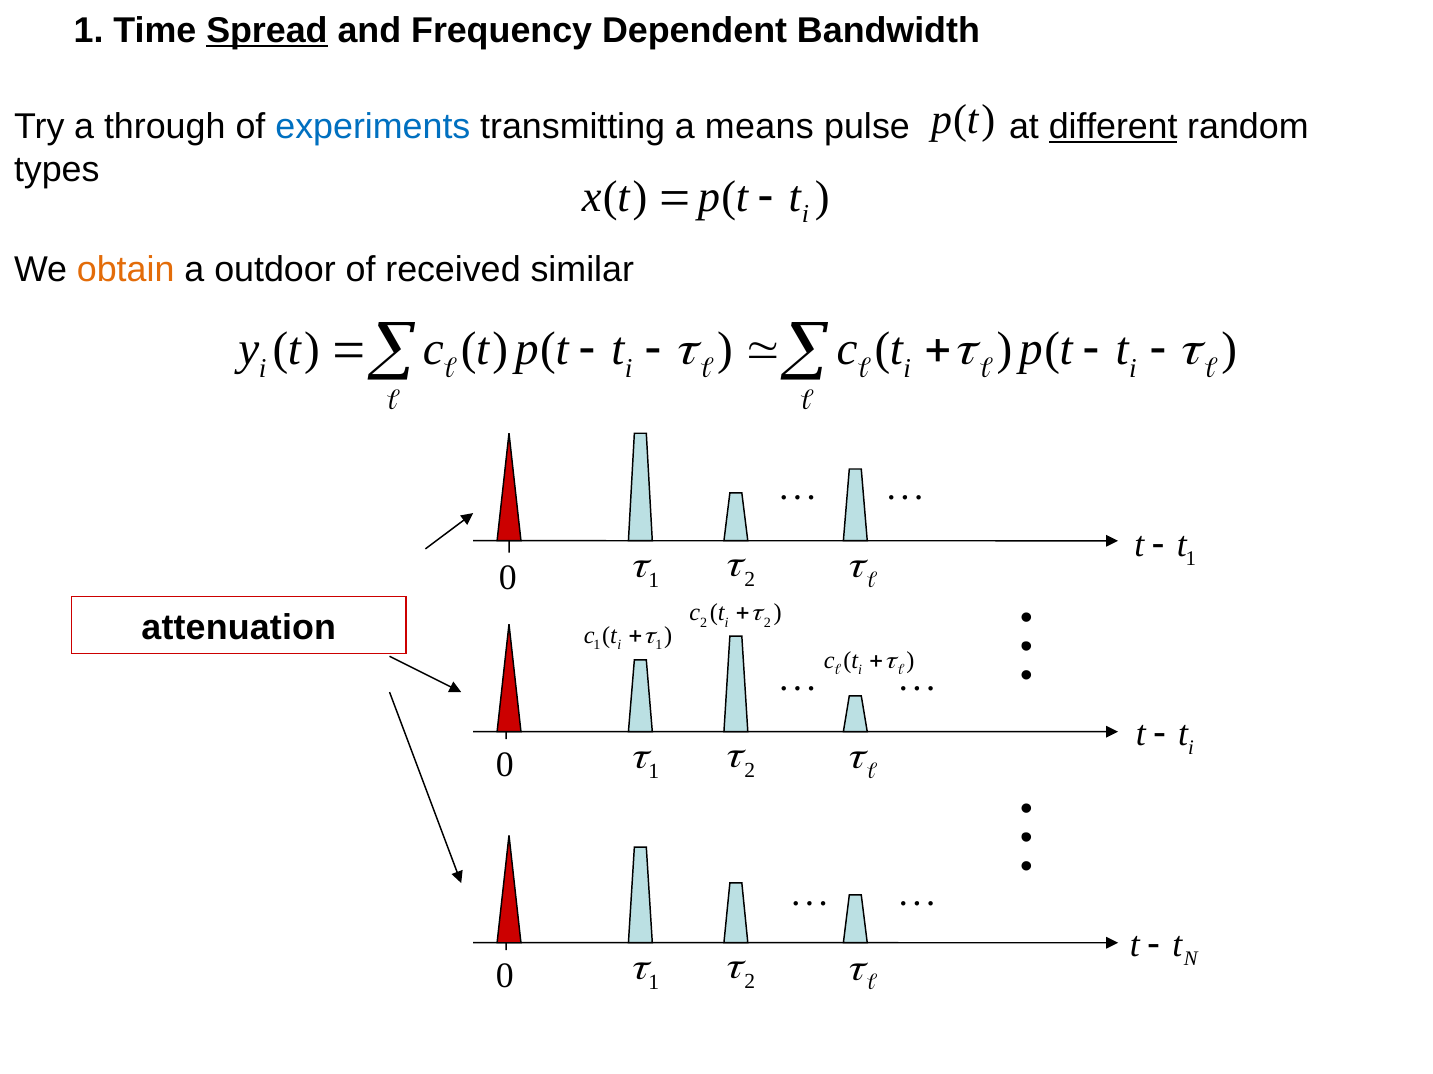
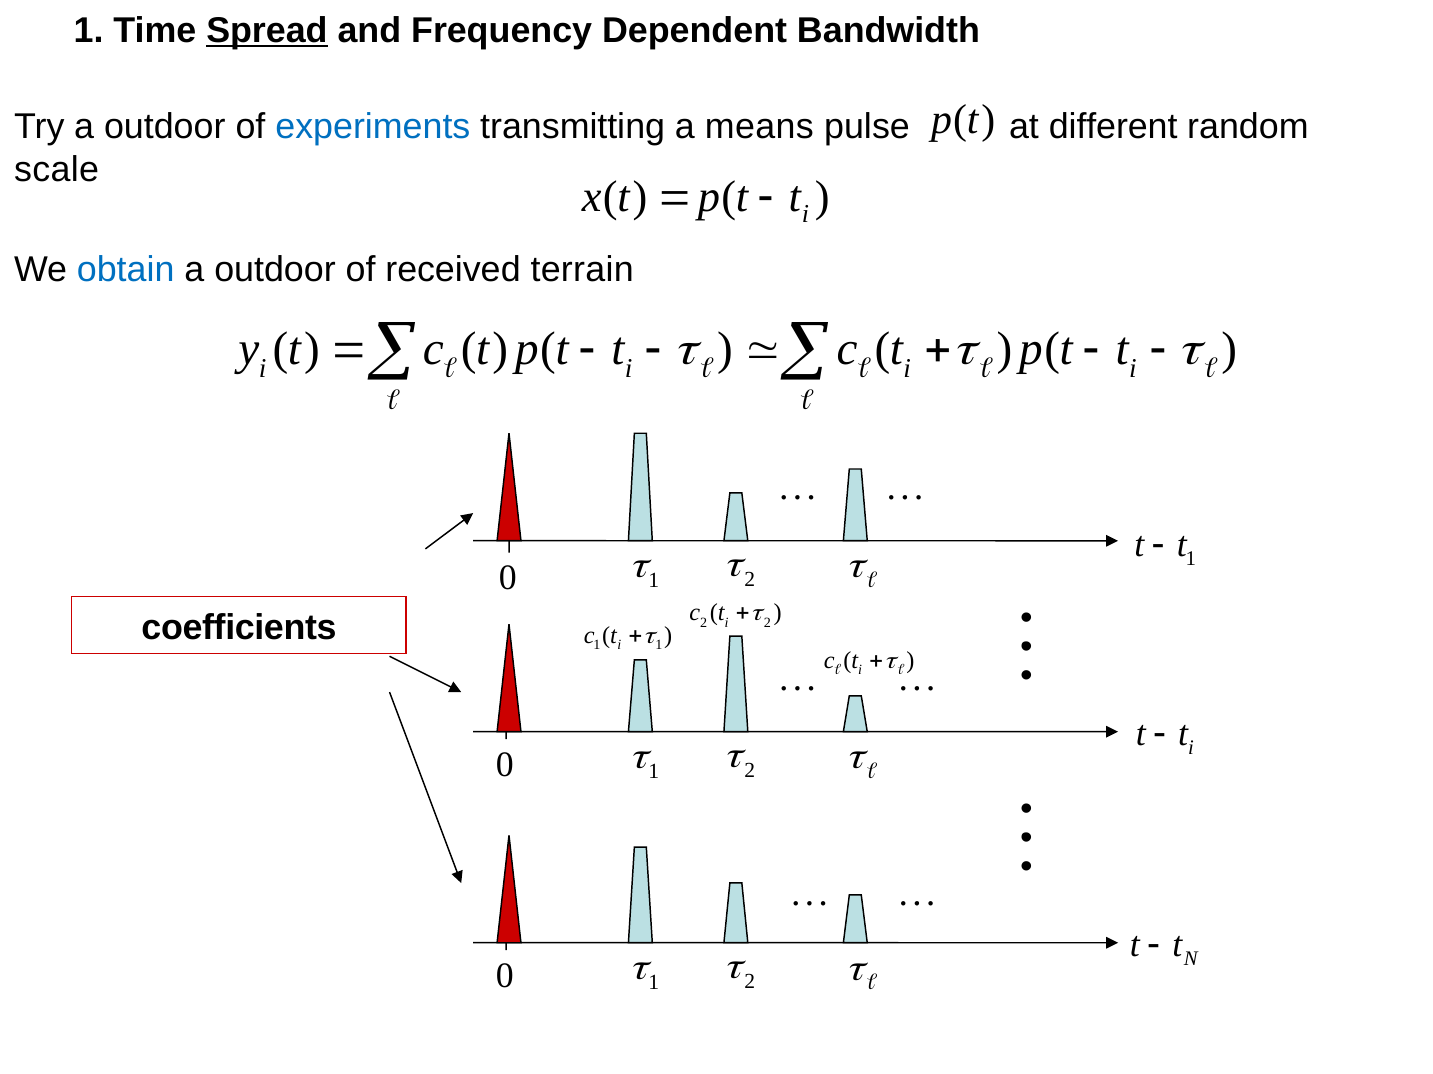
Try a through: through -> outdoor
different underline: present -> none
types: types -> scale
obtain colour: orange -> blue
similar: similar -> terrain
attenuation: attenuation -> coefficients
